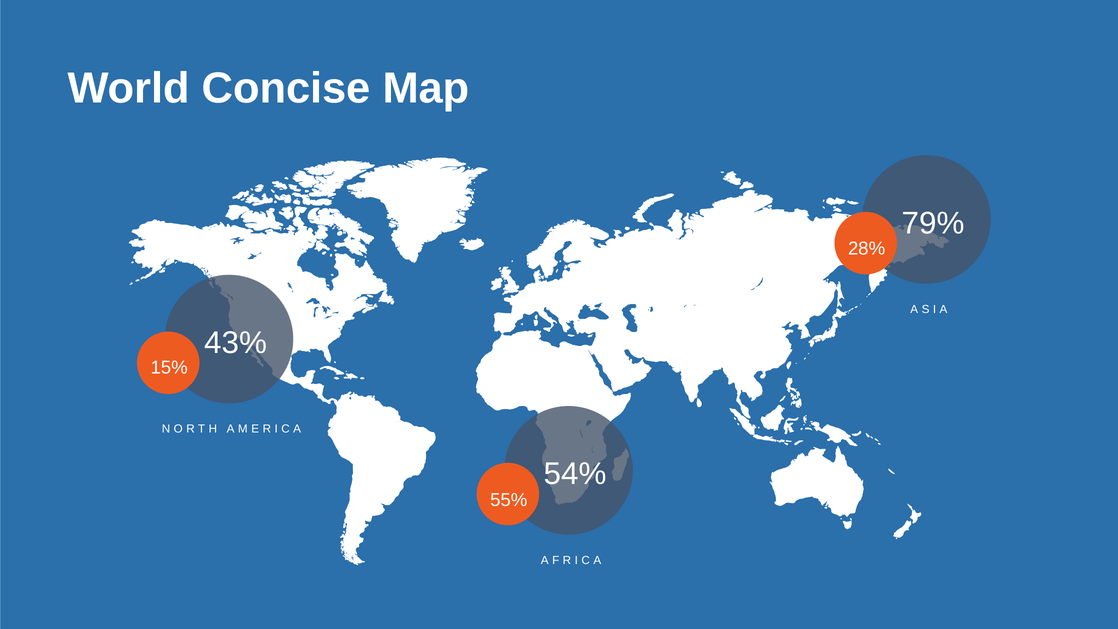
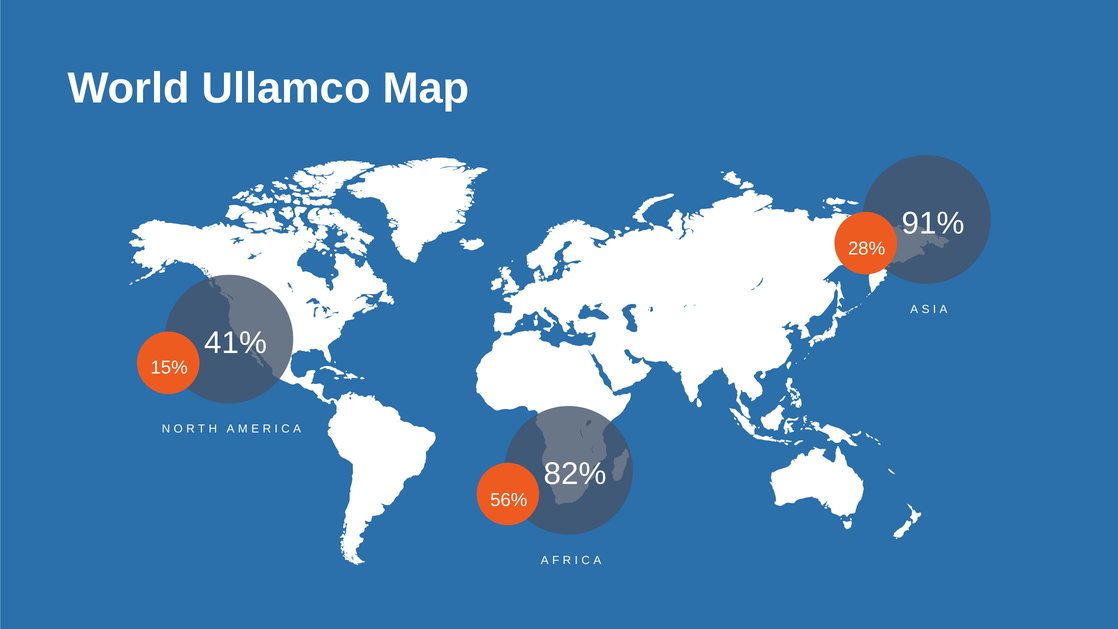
Concise: Concise -> Ullamco
79%: 79% -> 91%
43%: 43% -> 41%
54%: 54% -> 82%
55%: 55% -> 56%
